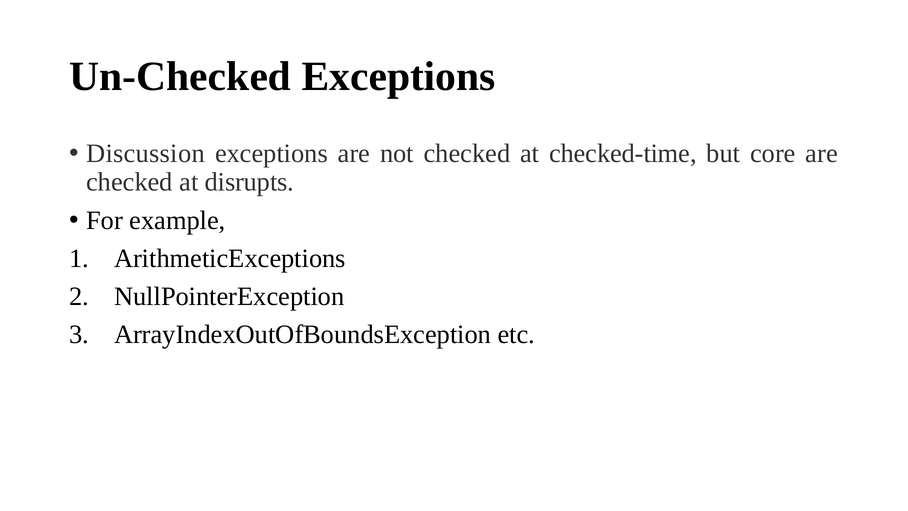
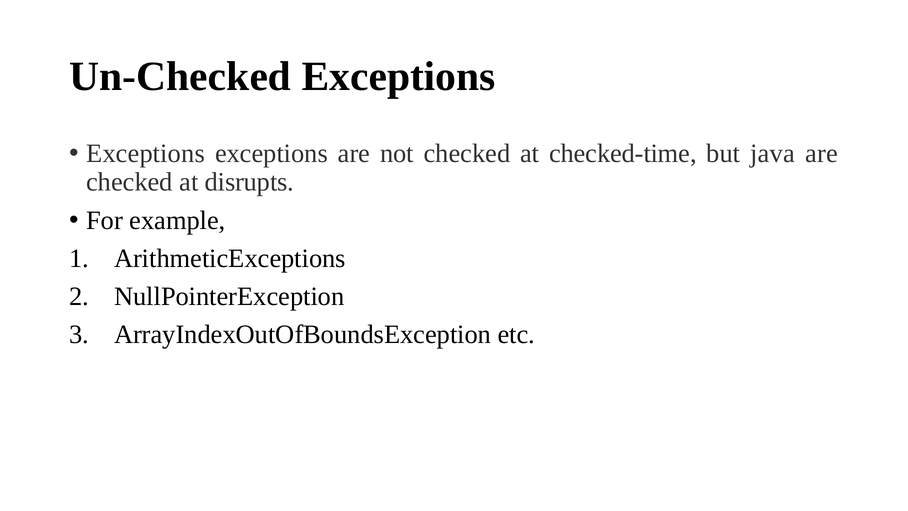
Discussion at (146, 154): Discussion -> Exceptions
core: core -> java
